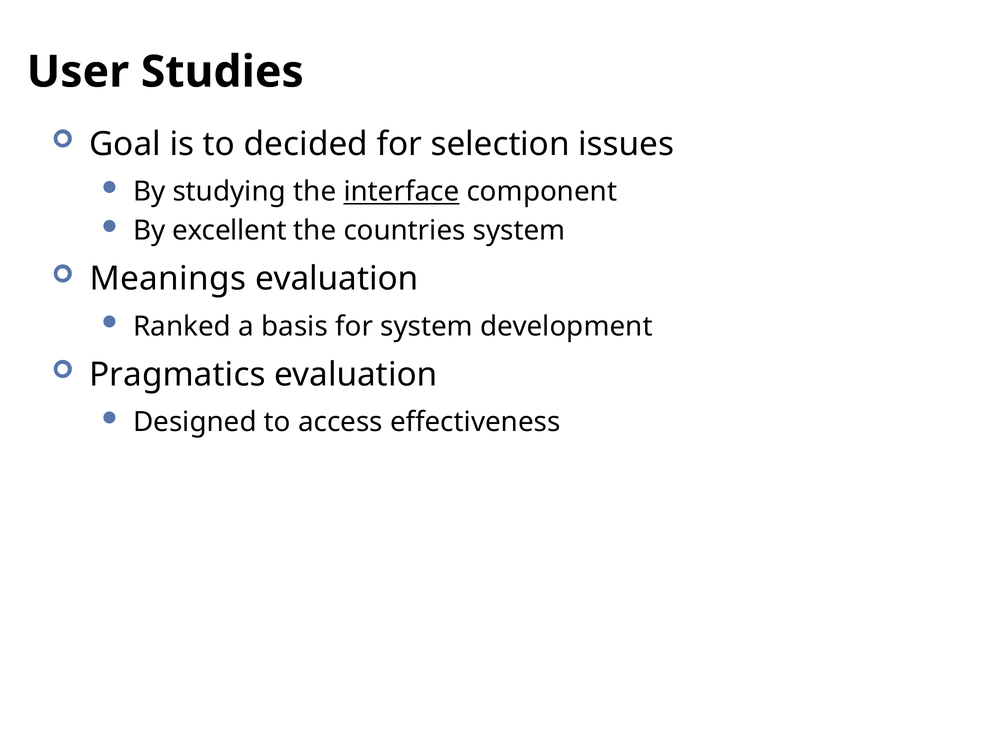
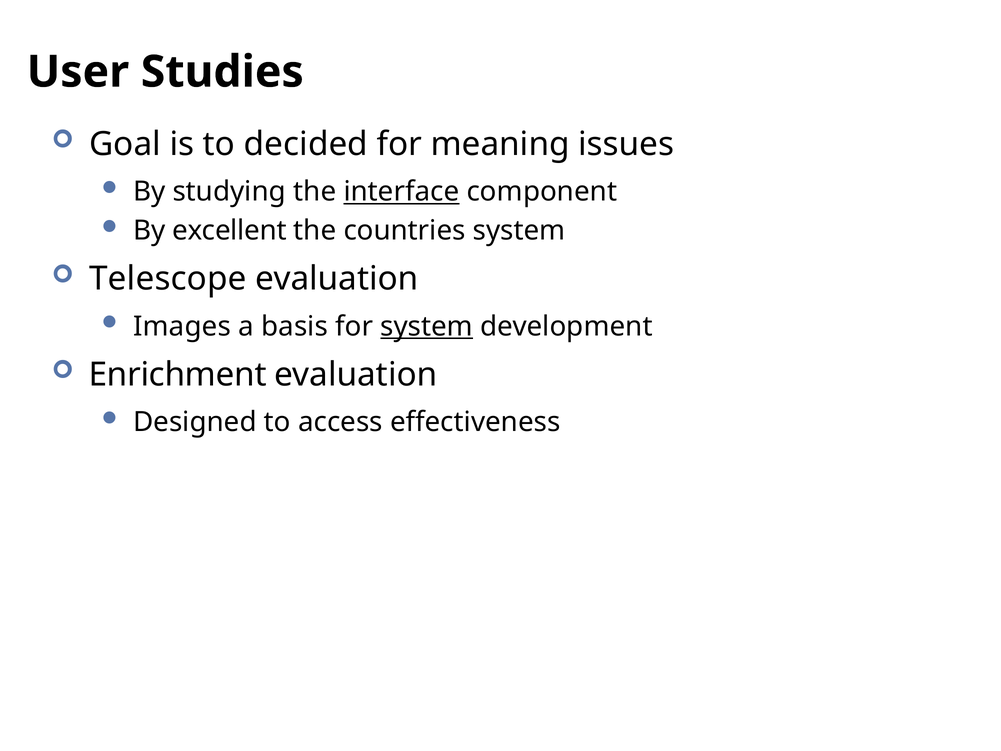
selection: selection -> meaning
Meanings: Meanings -> Telescope
Ranked: Ranked -> Images
system at (427, 326) underline: none -> present
Pragmatics: Pragmatics -> Enrichment
